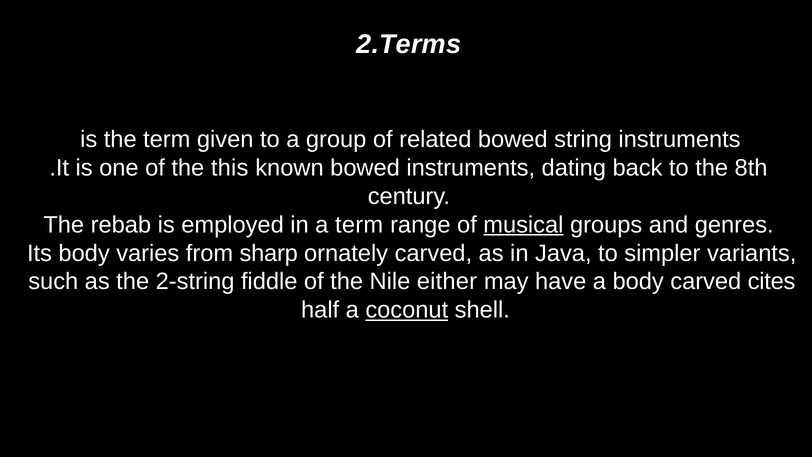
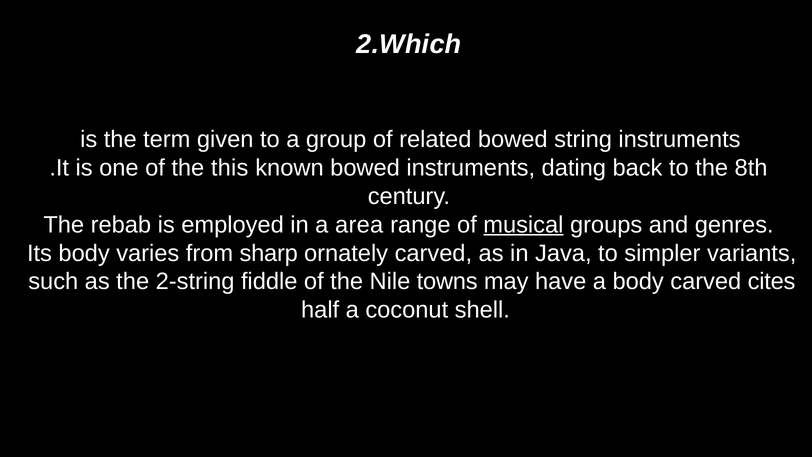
2.Terms: 2.Terms -> 2.Which
a term: term -> area
either: either -> towns
coconut underline: present -> none
